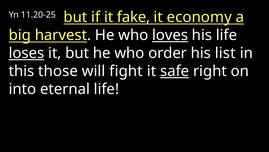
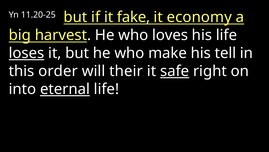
loves underline: present -> none
order: order -> make
list: list -> tell
those: those -> order
fight: fight -> their
eternal underline: none -> present
